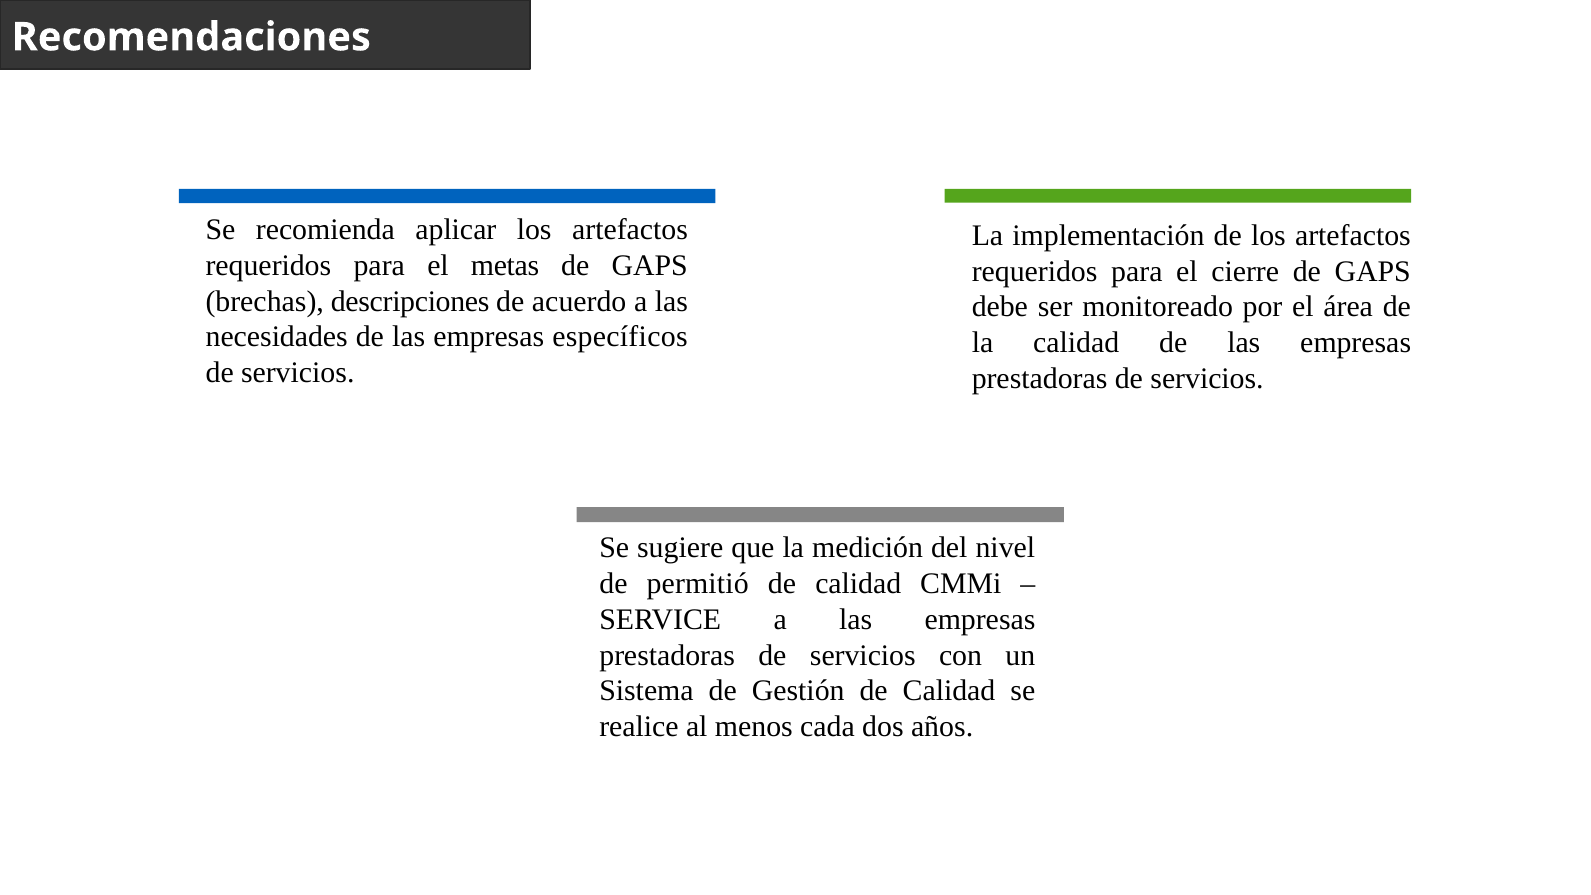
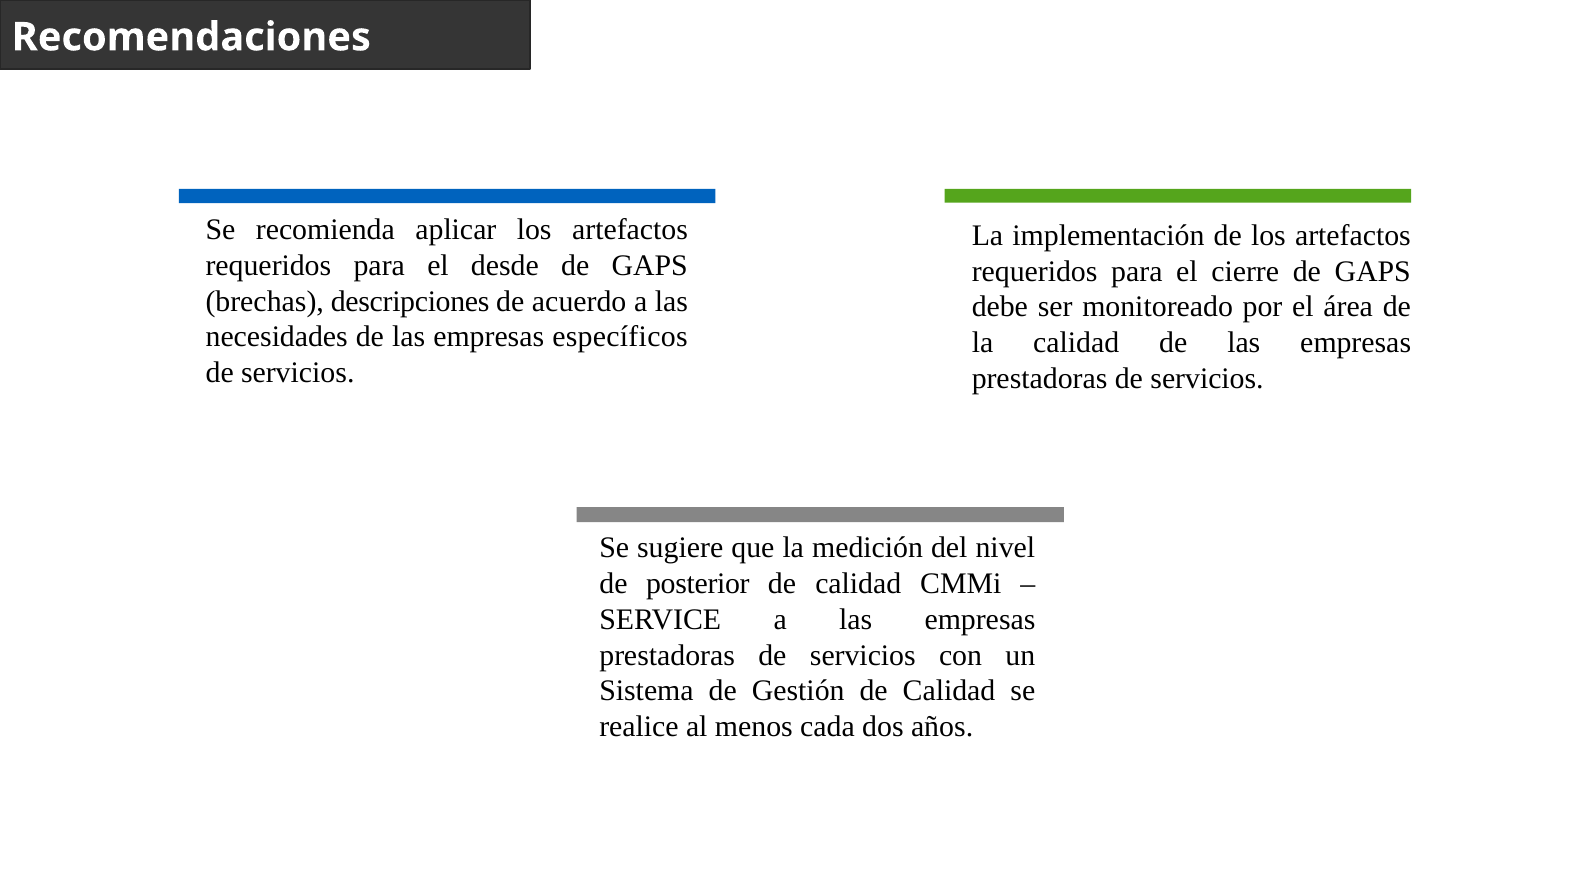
metas: metas -> desde
permitió: permitió -> posterior
